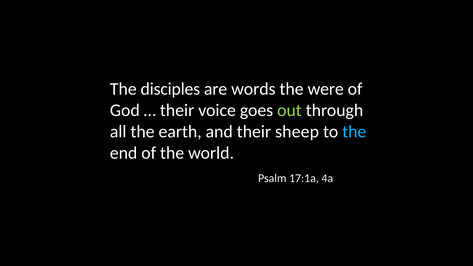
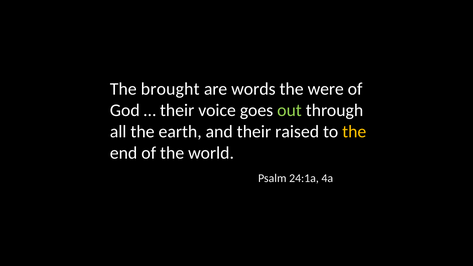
disciples: disciples -> brought
sheep: sheep -> raised
the at (354, 132) colour: light blue -> yellow
17:1a: 17:1a -> 24:1a
